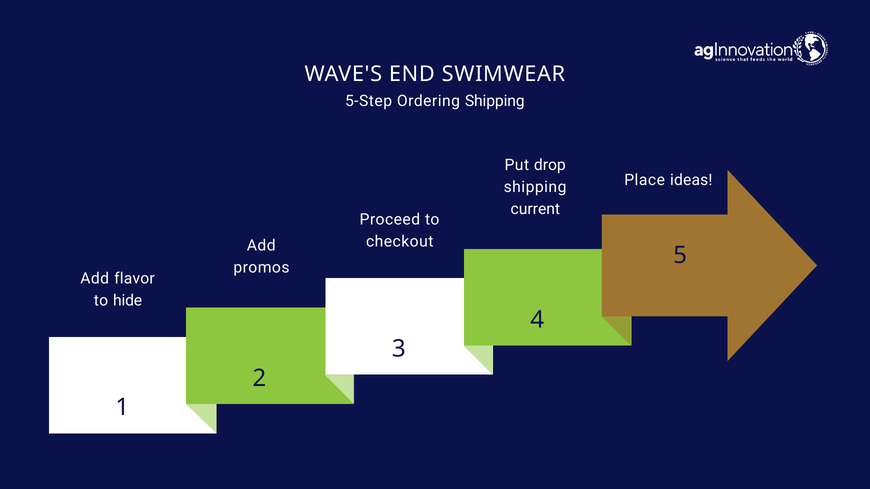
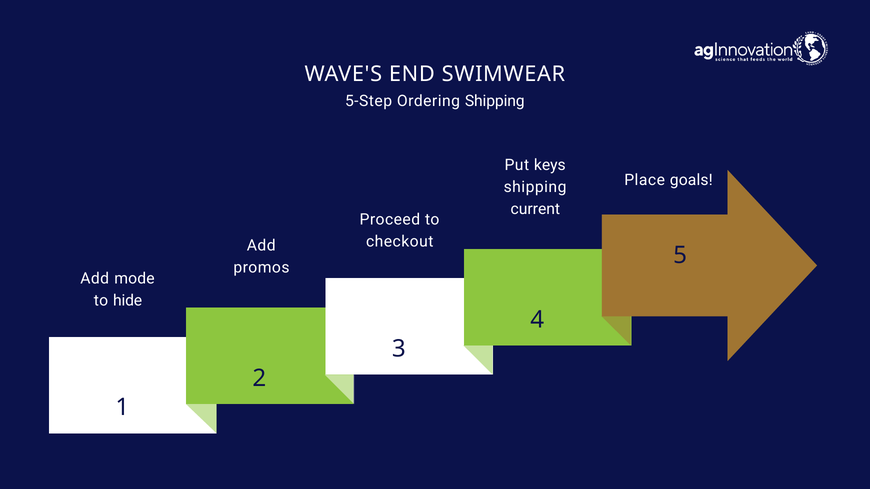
drop: drop -> keys
ideas: ideas -> goals
flavor: flavor -> mode
